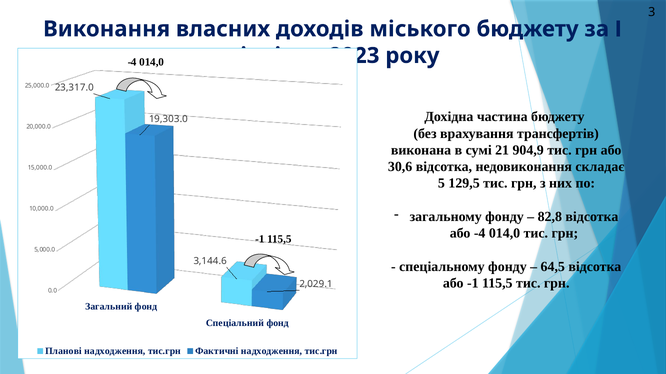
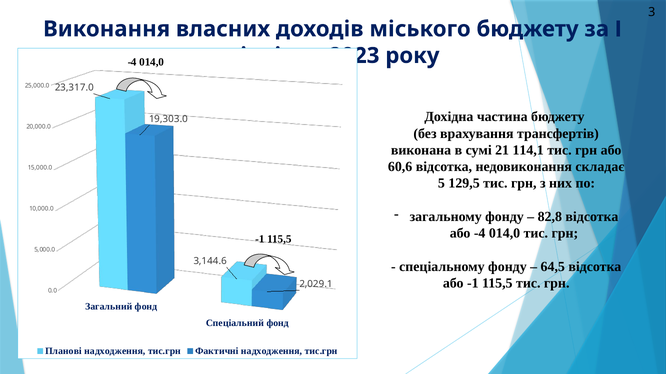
904,9: 904,9 -> 114,1
30,6: 30,6 -> 60,6
